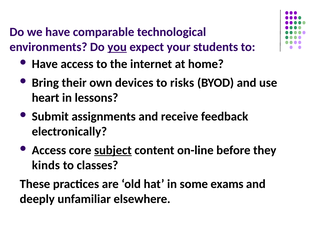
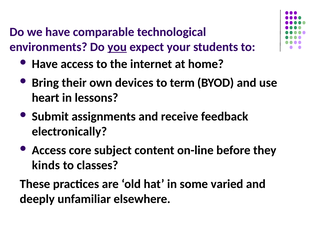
risks: risks -> term
subject underline: present -> none
exams: exams -> varied
